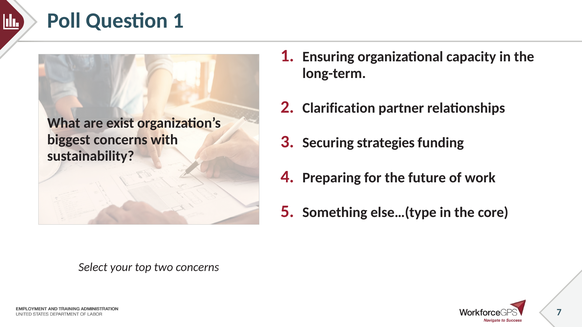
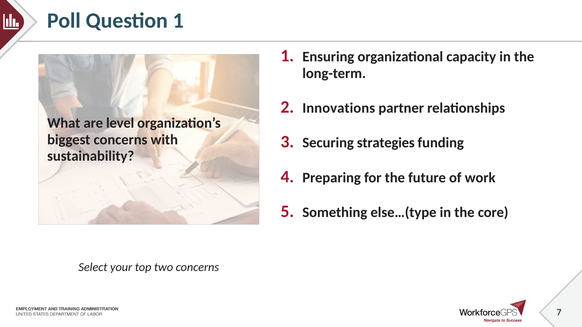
Clarification: Clarification -> Innovations
exist: exist -> level
